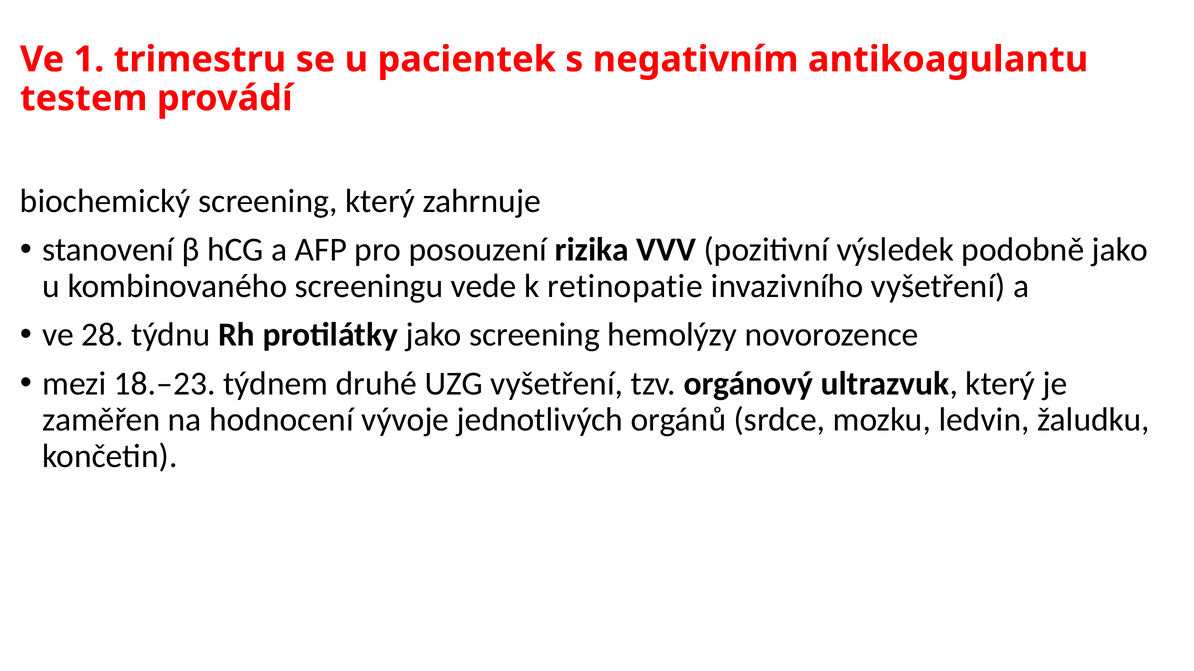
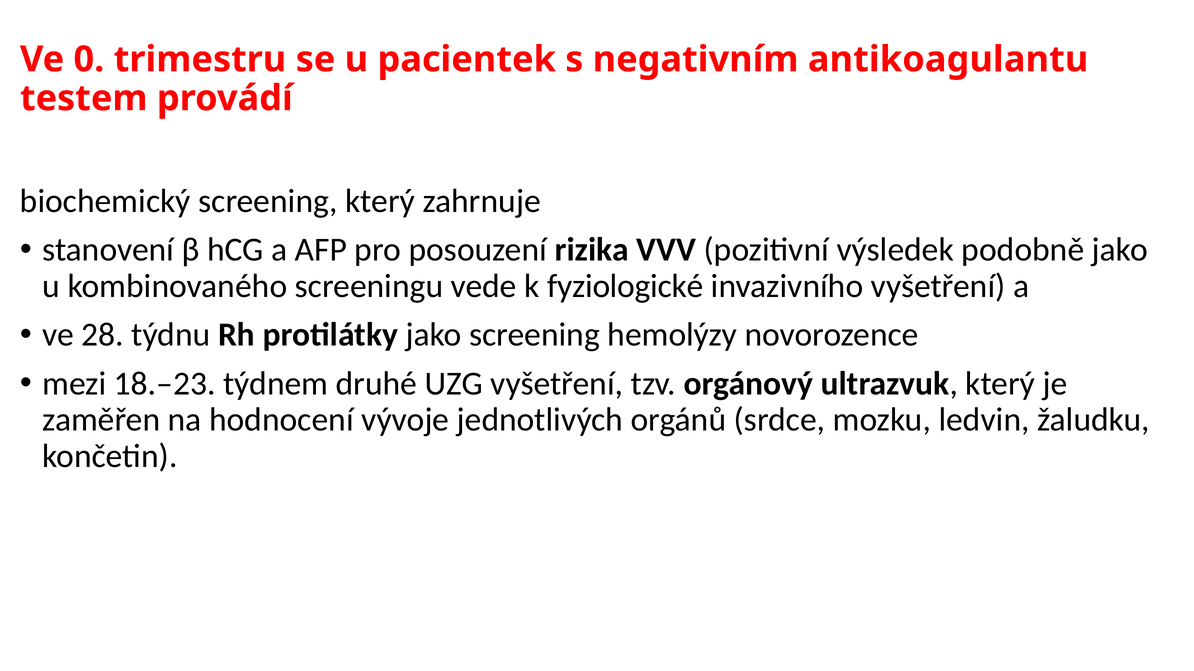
1: 1 -> 0
retinopatie: retinopatie -> fyziologické
